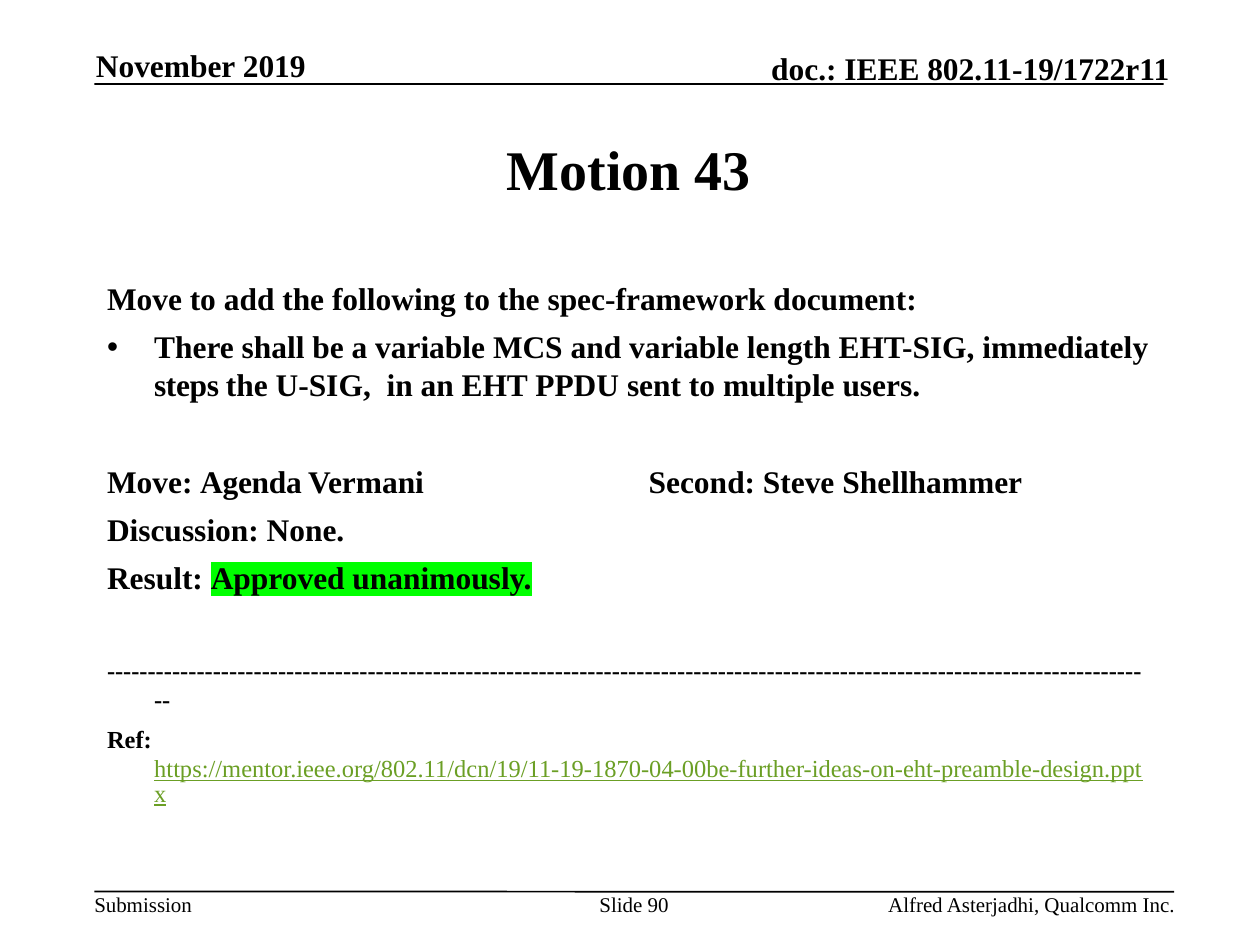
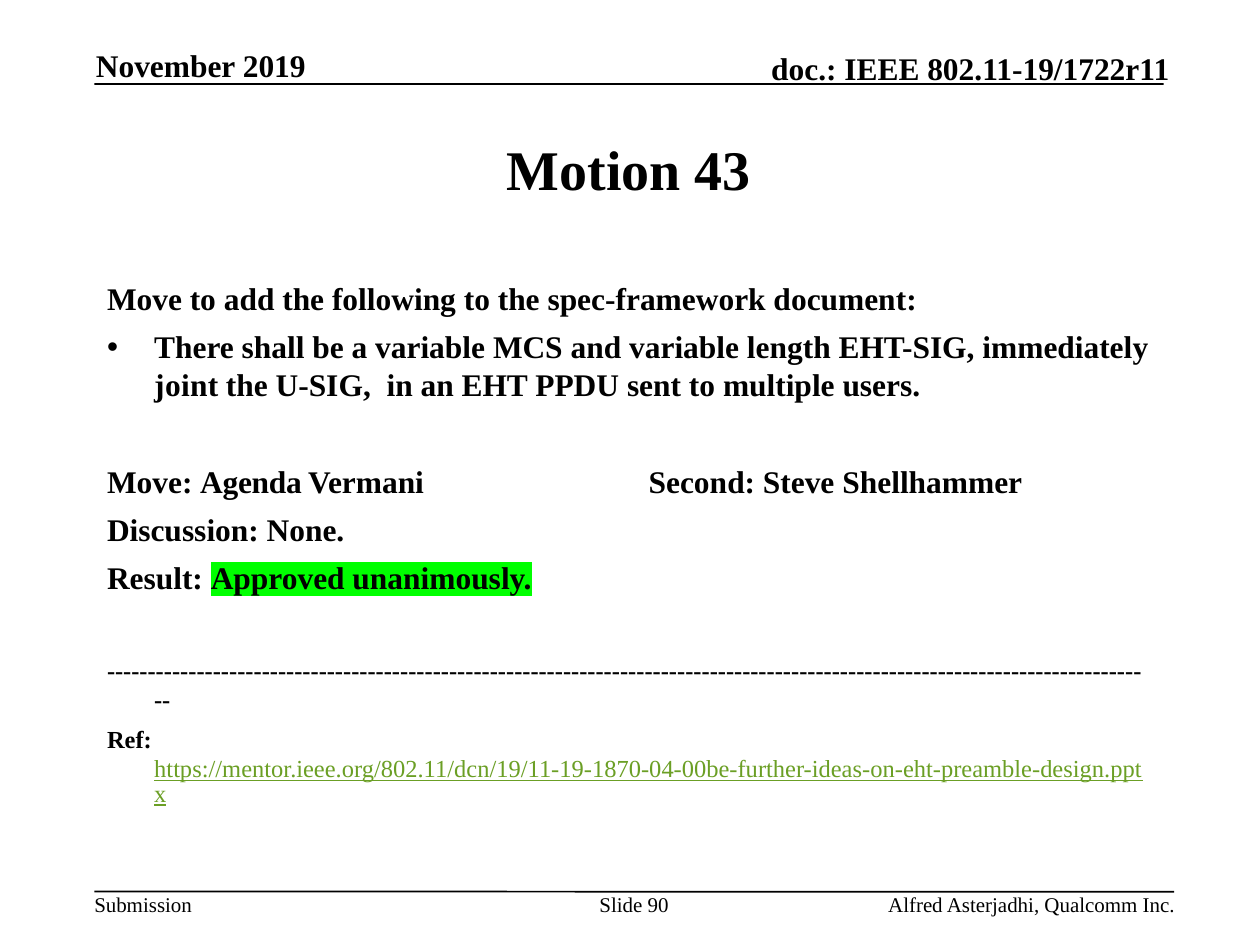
steps: steps -> joint
